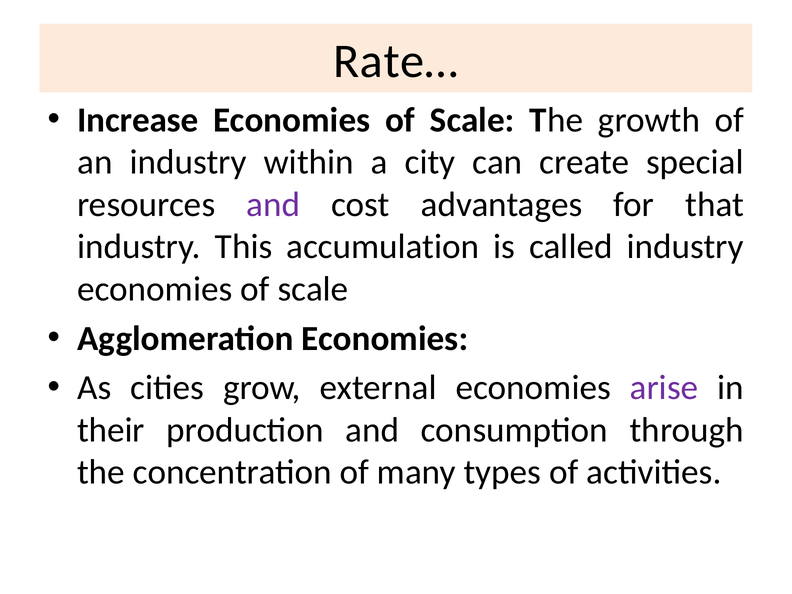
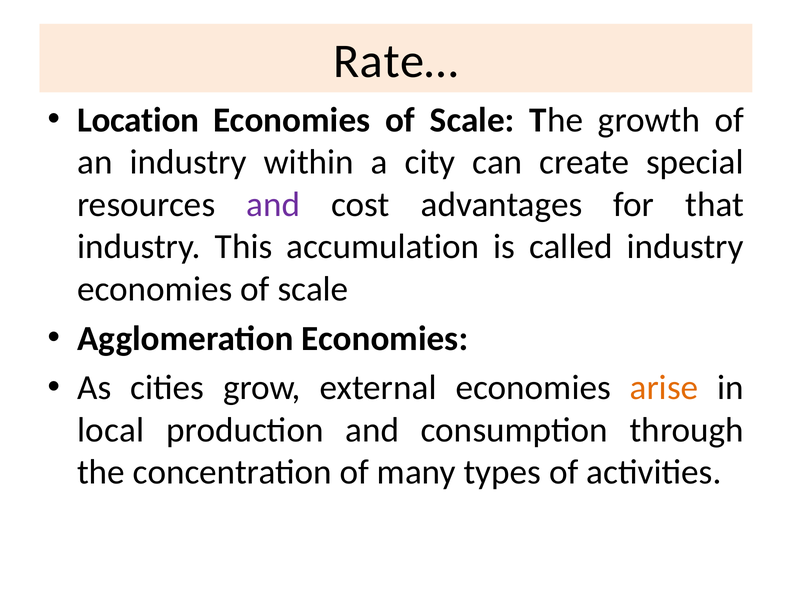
Increase: Increase -> Location
arise colour: purple -> orange
their: their -> local
